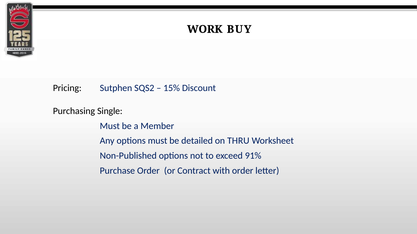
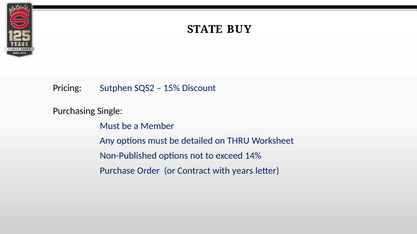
WORK: WORK -> STATE
91%: 91% -> 14%
with order: order -> years
